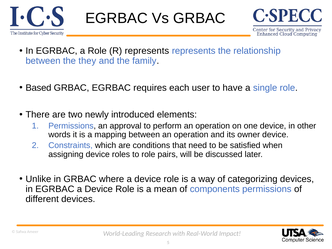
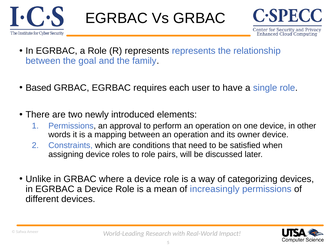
they: they -> goal
components: components -> increasingly
